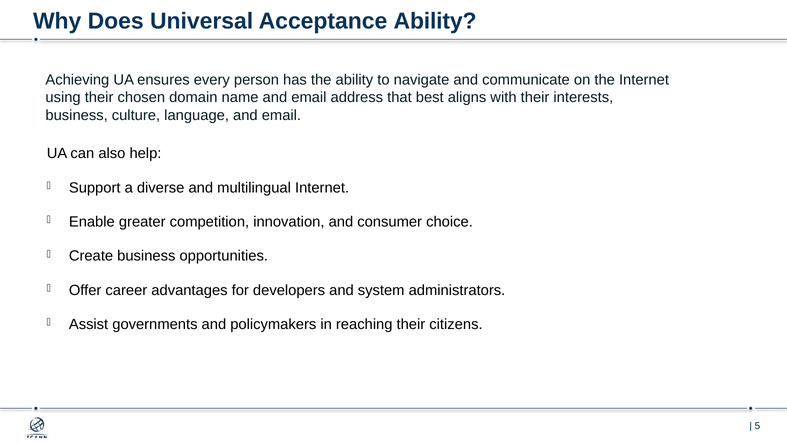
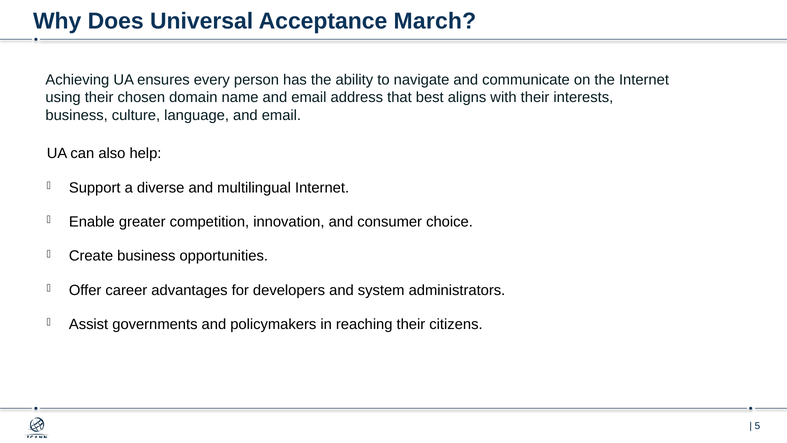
Acceptance Ability: Ability -> March
